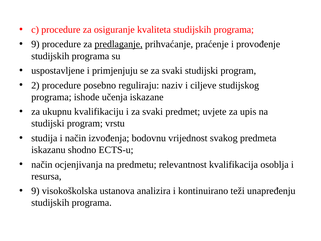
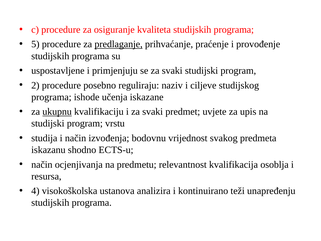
9 at (35, 44): 9 -> 5
ukupnu underline: none -> present
9 at (35, 191): 9 -> 4
